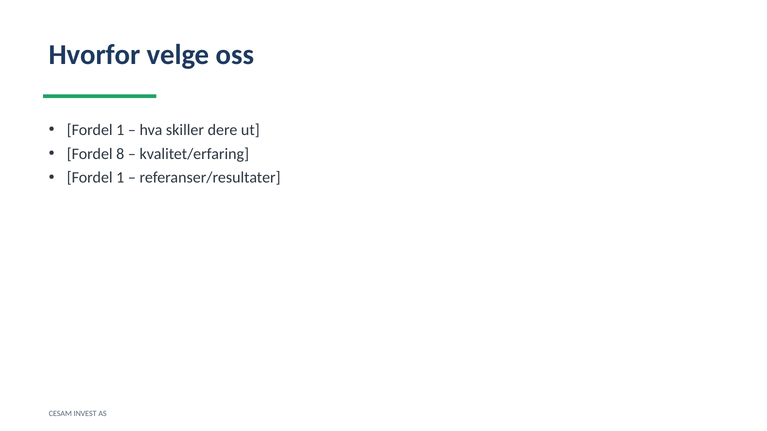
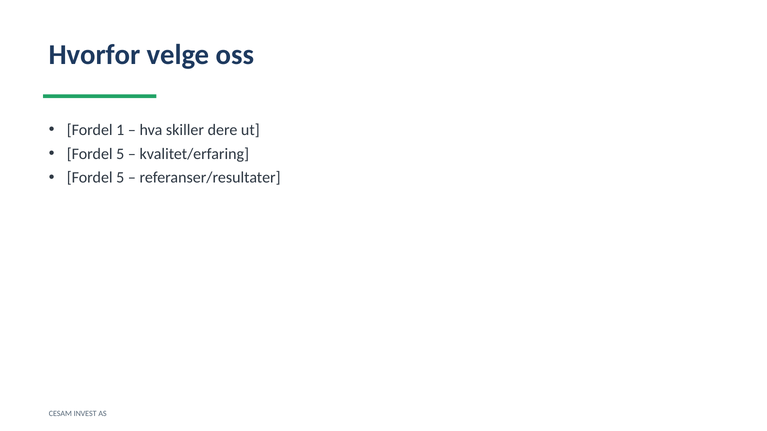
8 at (120, 154): 8 -> 5
1 at (120, 178): 1 -> 5
